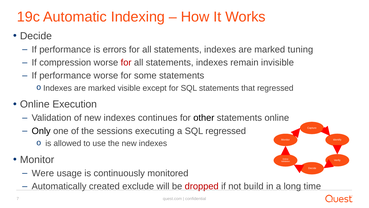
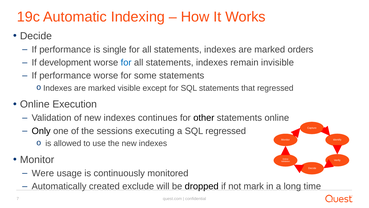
errors: errors -> single
tuning: tuning -> orders
compression: compression -> development
for at (126, 62) colour: red -> blue
dropped colour: red -> black
build: build -> mark
